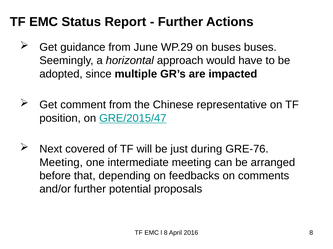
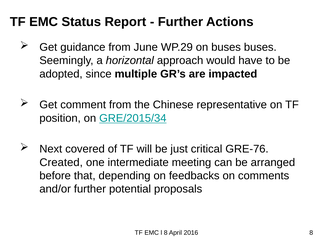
GRE/2015/47: GRE/2015/47 -> GRE/2015/34
during: during -> critical
Meeting at (61, 163): Meeting -> Created
